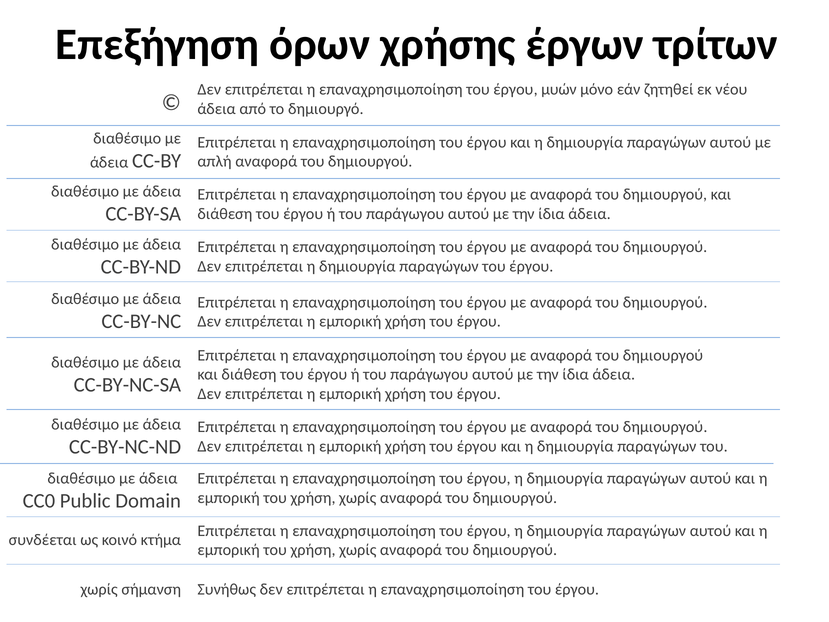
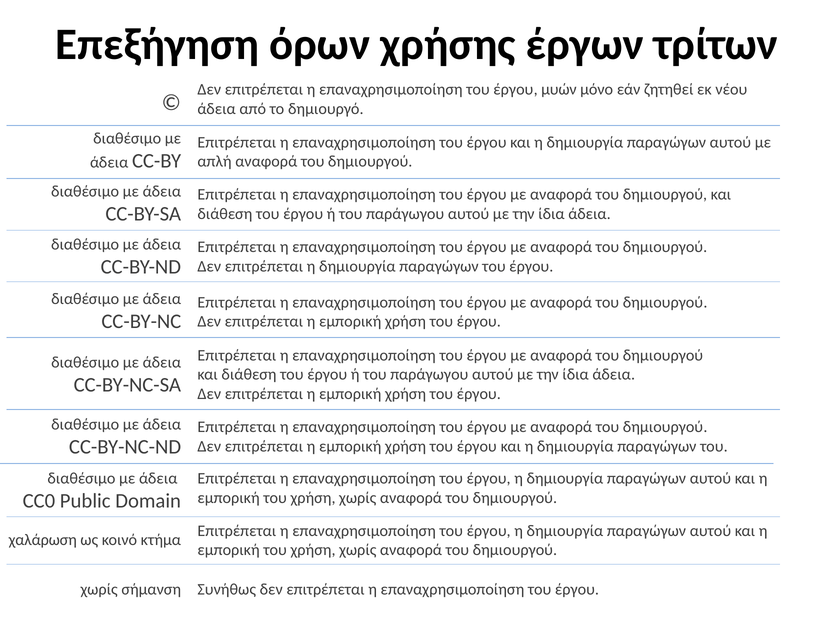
συνδέεται: συνδέεται -> χαλάρωση
